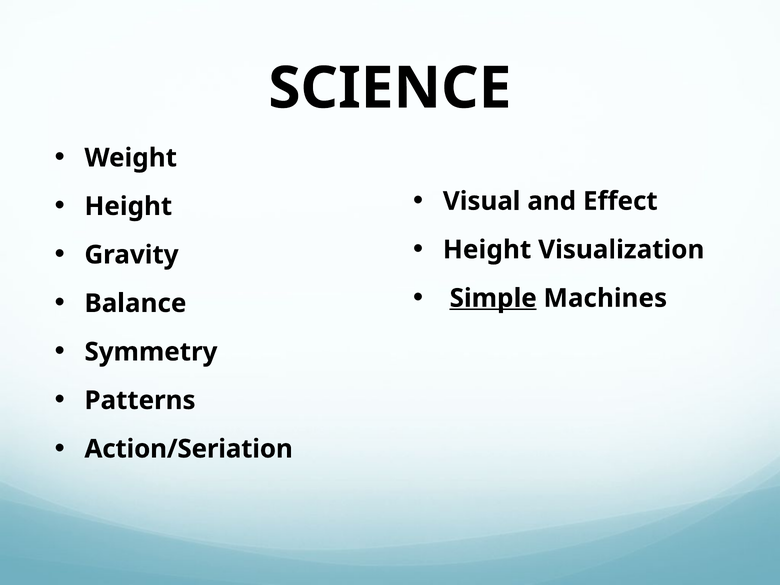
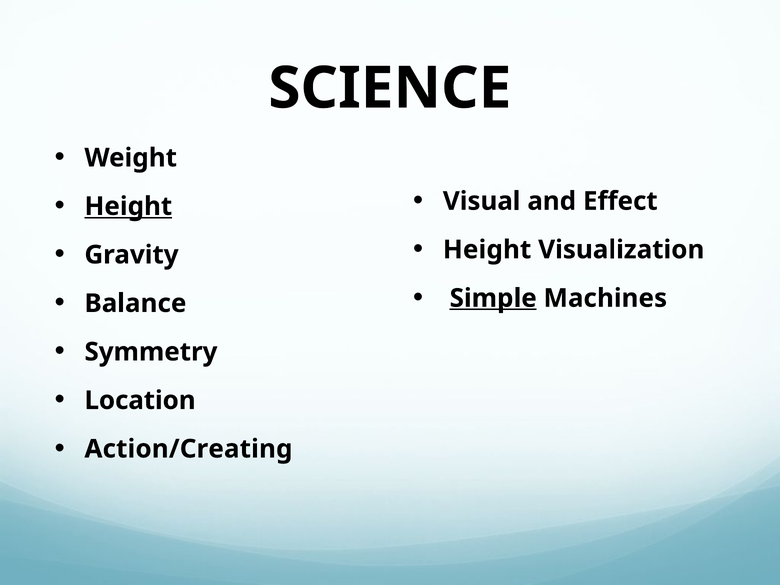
Height at (128, 206) underline: none -> present
Patterns: Patterns -> Location
Action/Seriation: Action/Seriation -> Action/Creating
